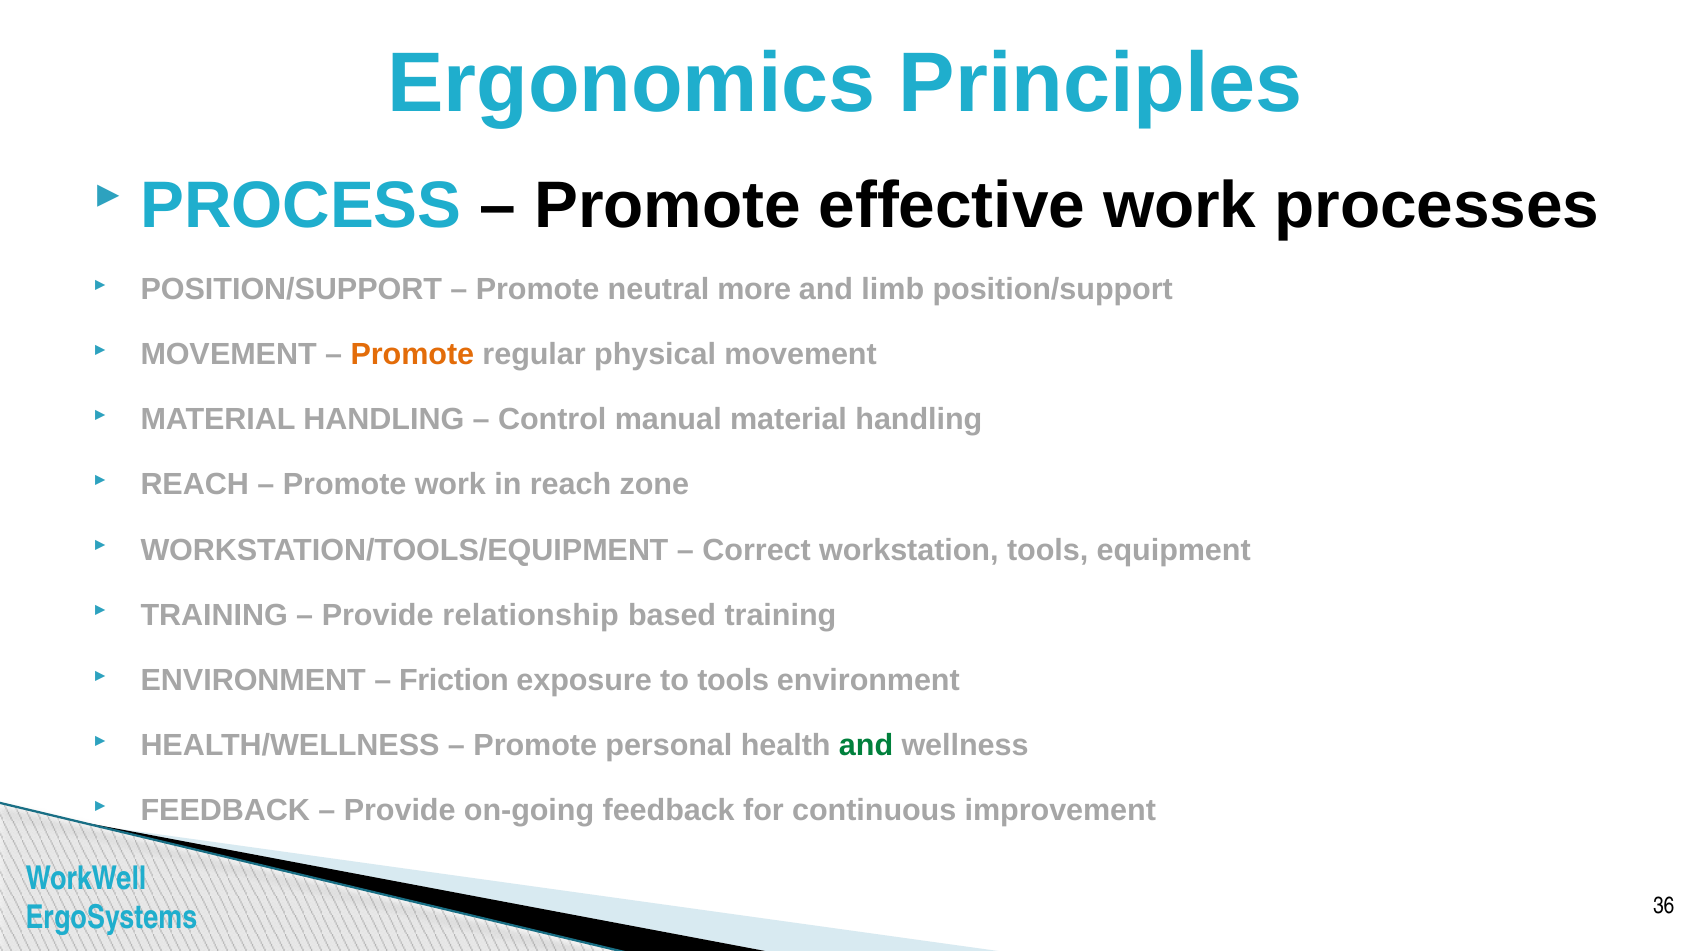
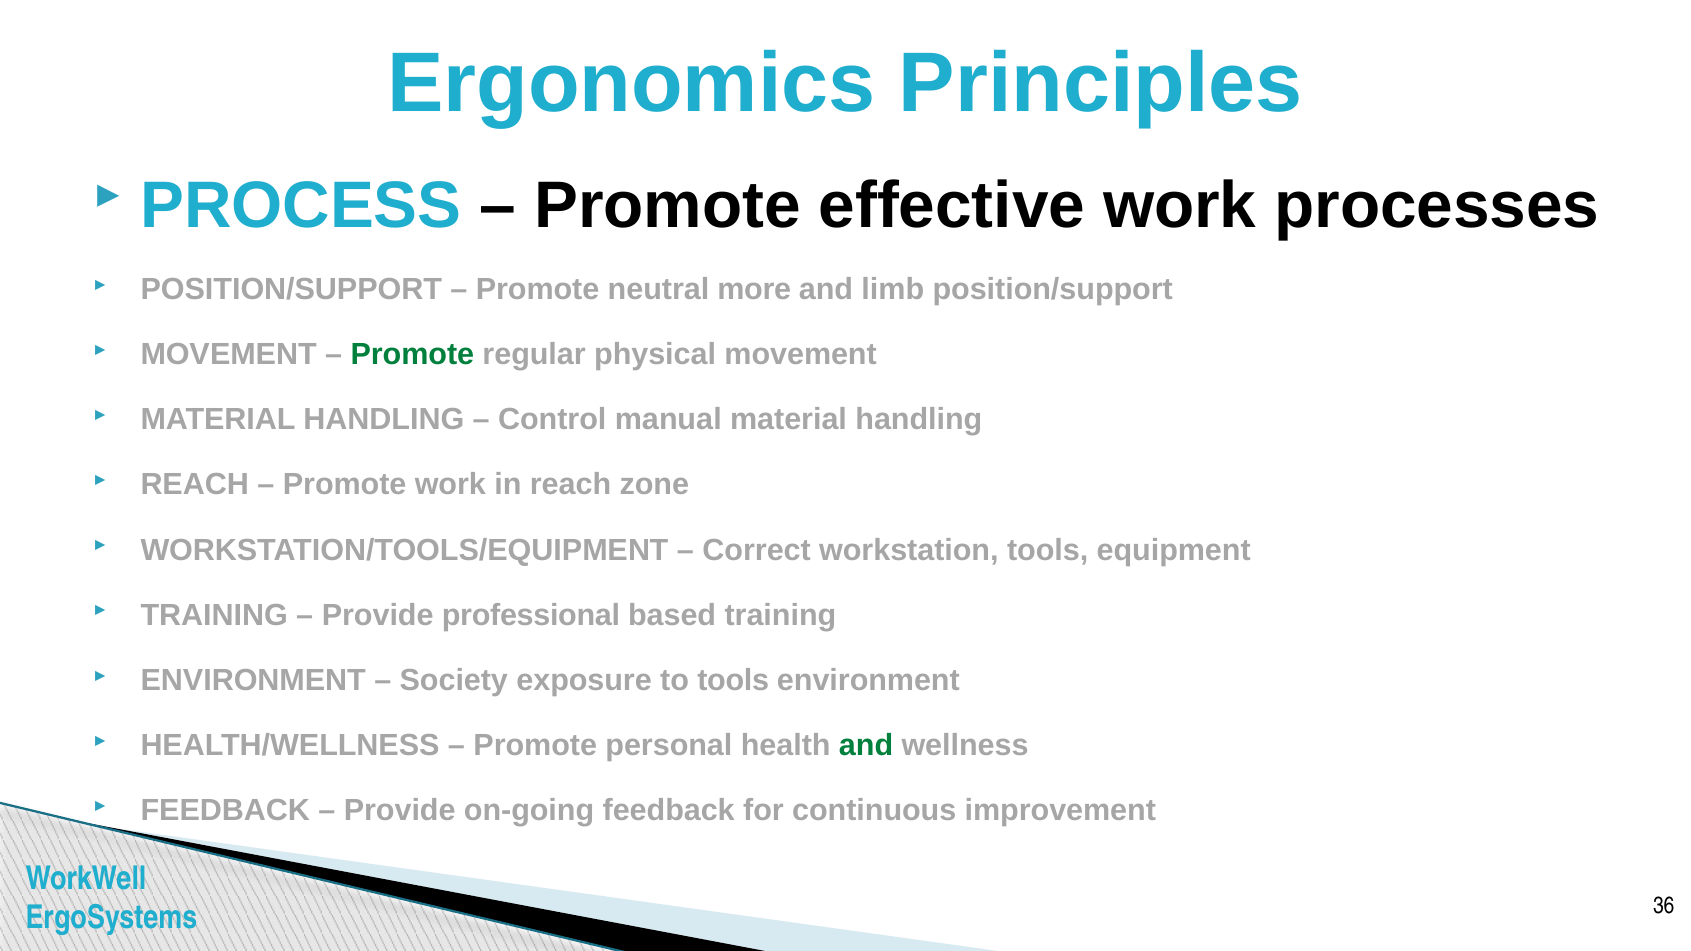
Promote at (412, 355) colour: orange -> green
relationship: relationship -> professional
Friction: Friction -> Society
